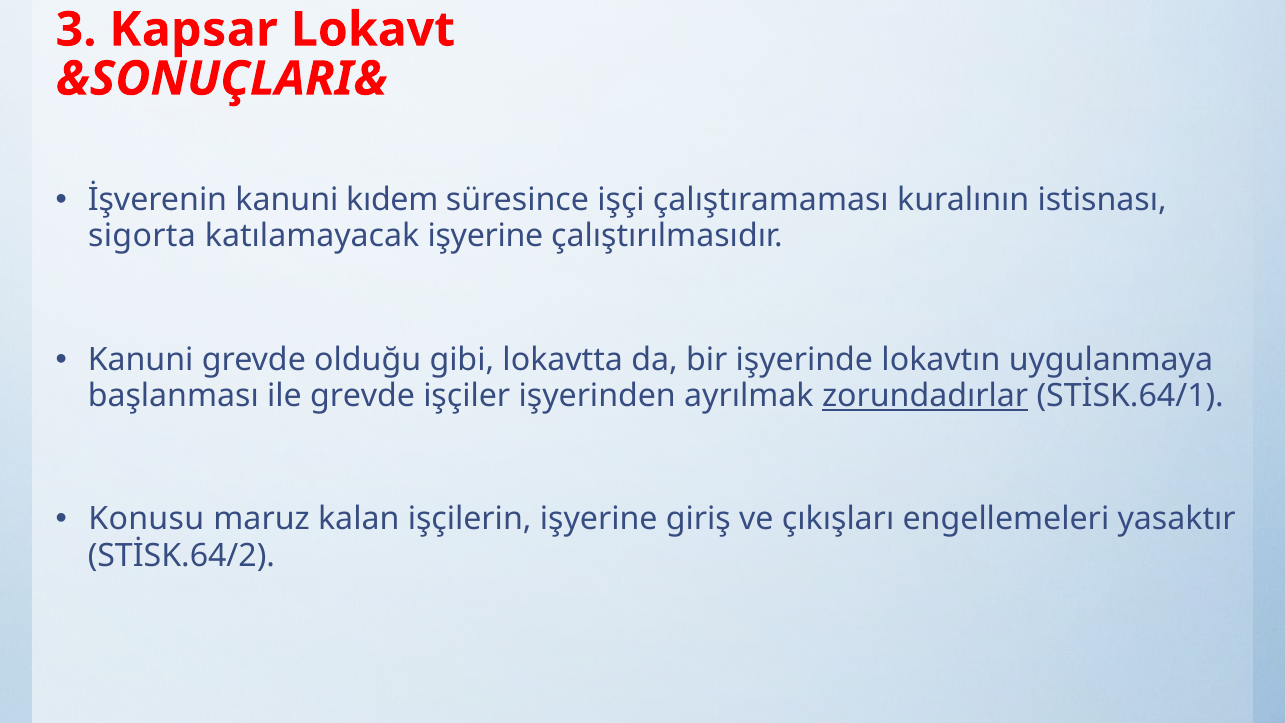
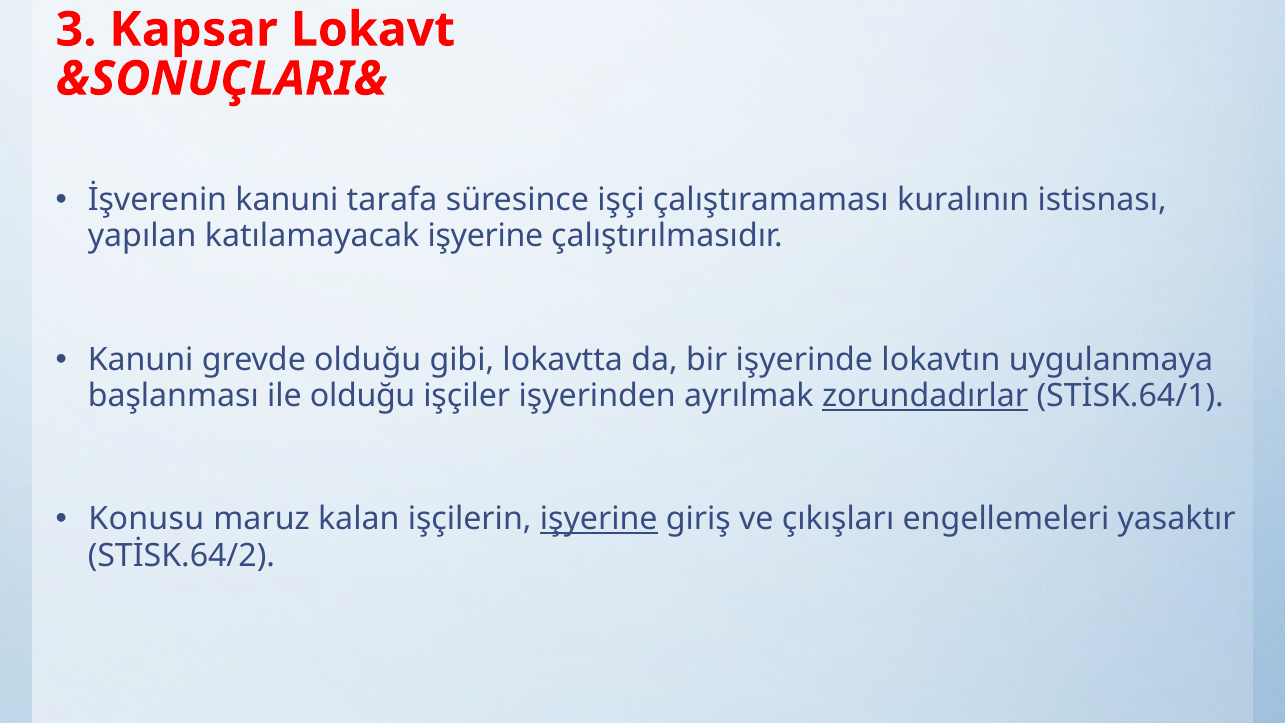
kıdem: kıdem -> tarafa
sigorta: sigorta -> yapılan
ile grevde: grevde -> olduğu
işyerine at (599, 519) underline: none -> present
